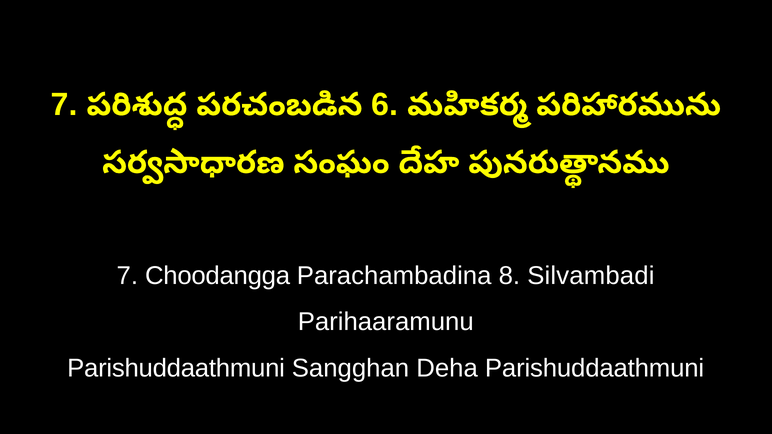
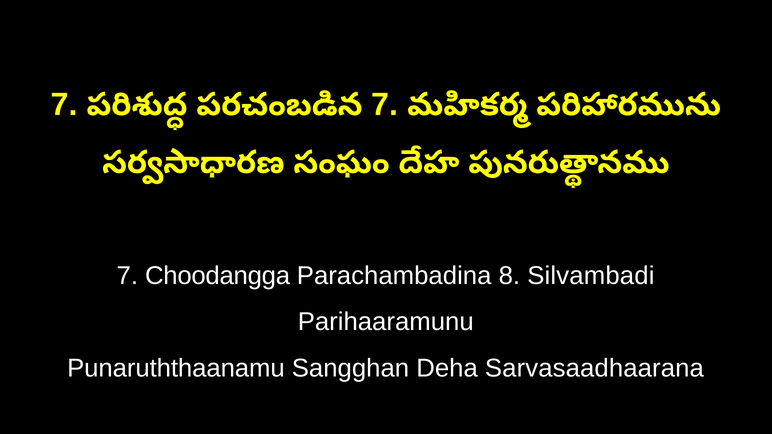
6 at (385, 105): 6 -> 7
Parishuddaathmuni at (176, 368): Parishuddaathmuni -> Punaruththaanamu
Deha Parishuddaathmuni: Parishuddaathmuni -> Sarvasaadhaarana
